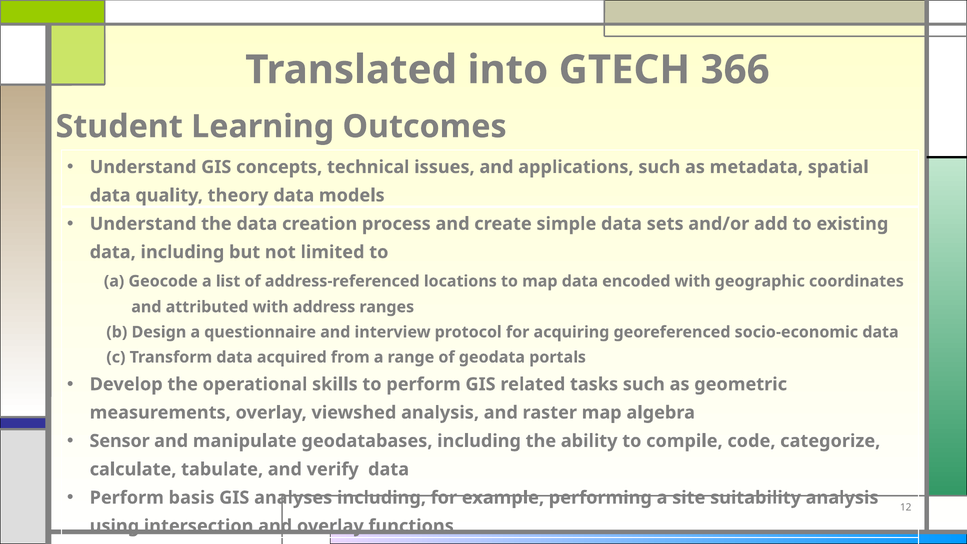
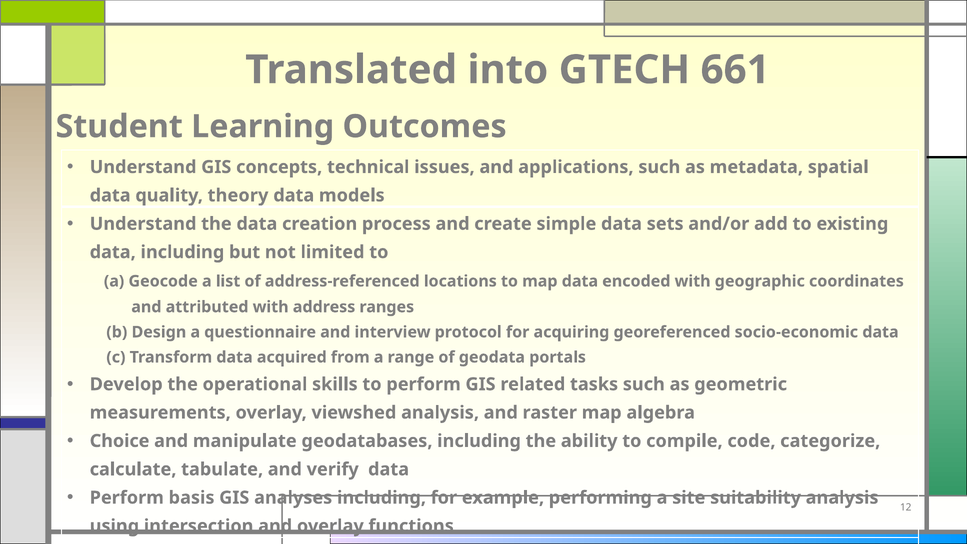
366: 366 -> 661
Sensor: Sensor -> Choice
